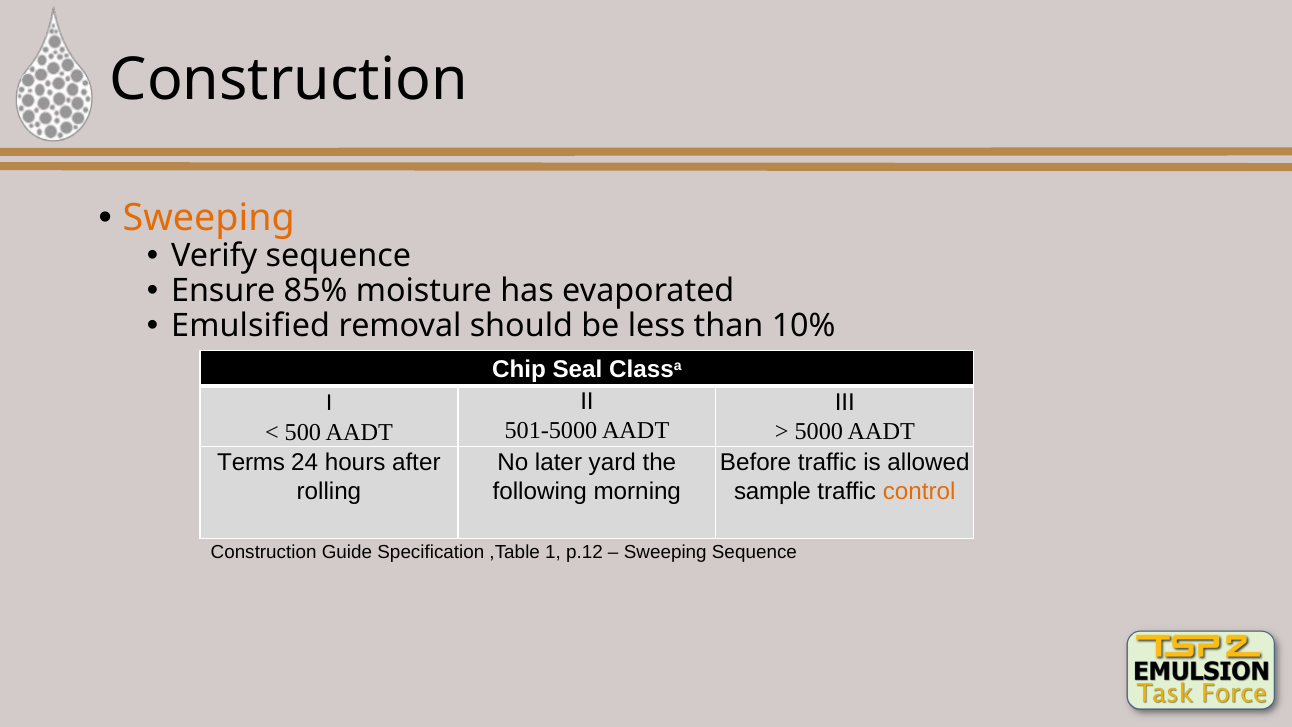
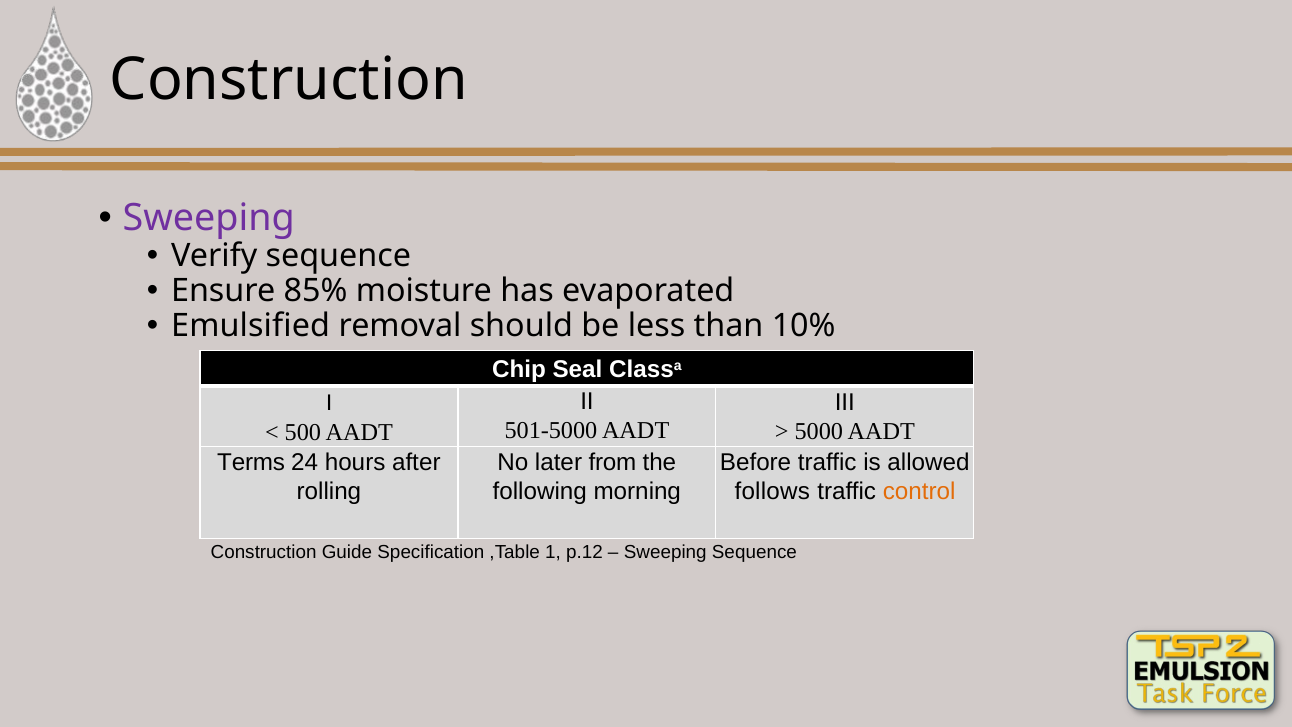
Sweeping at (209, 218) colour: orange -> purple
yard: yard -> from
sample: sample -> follows
